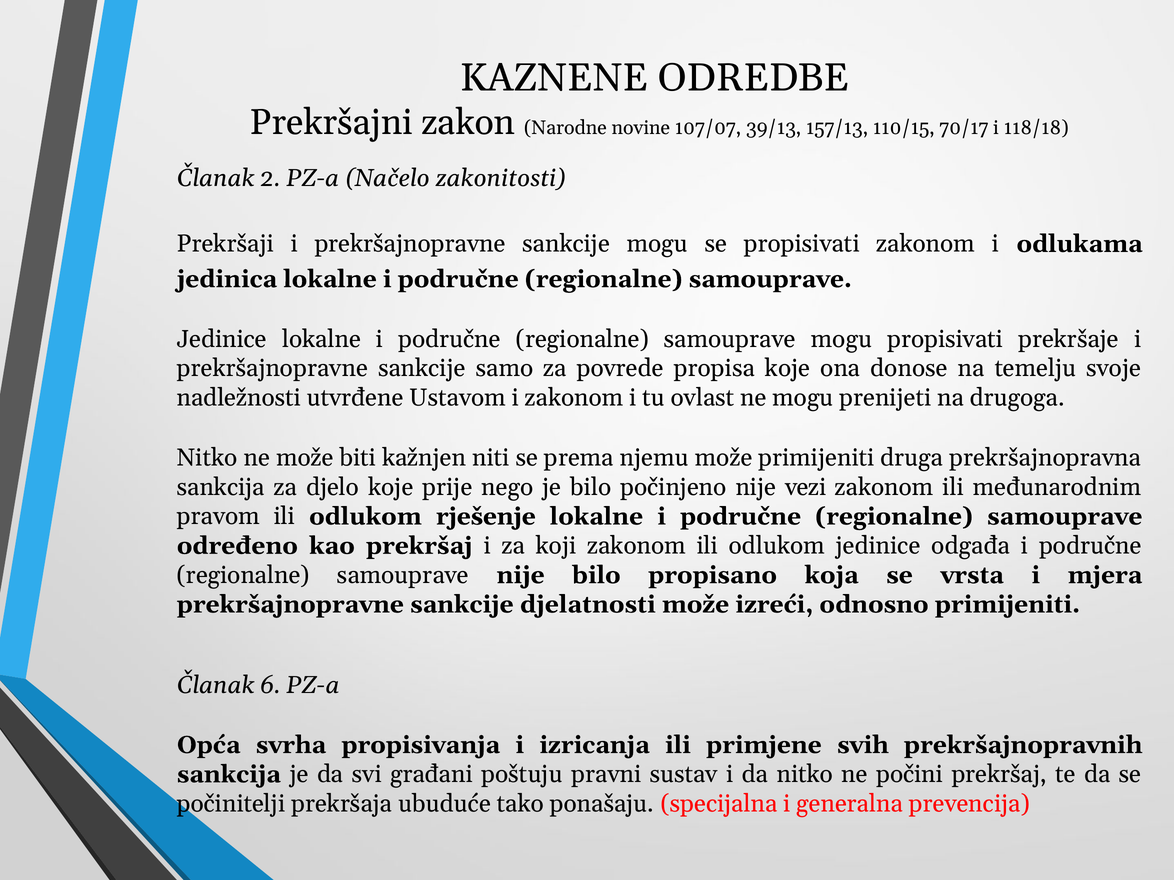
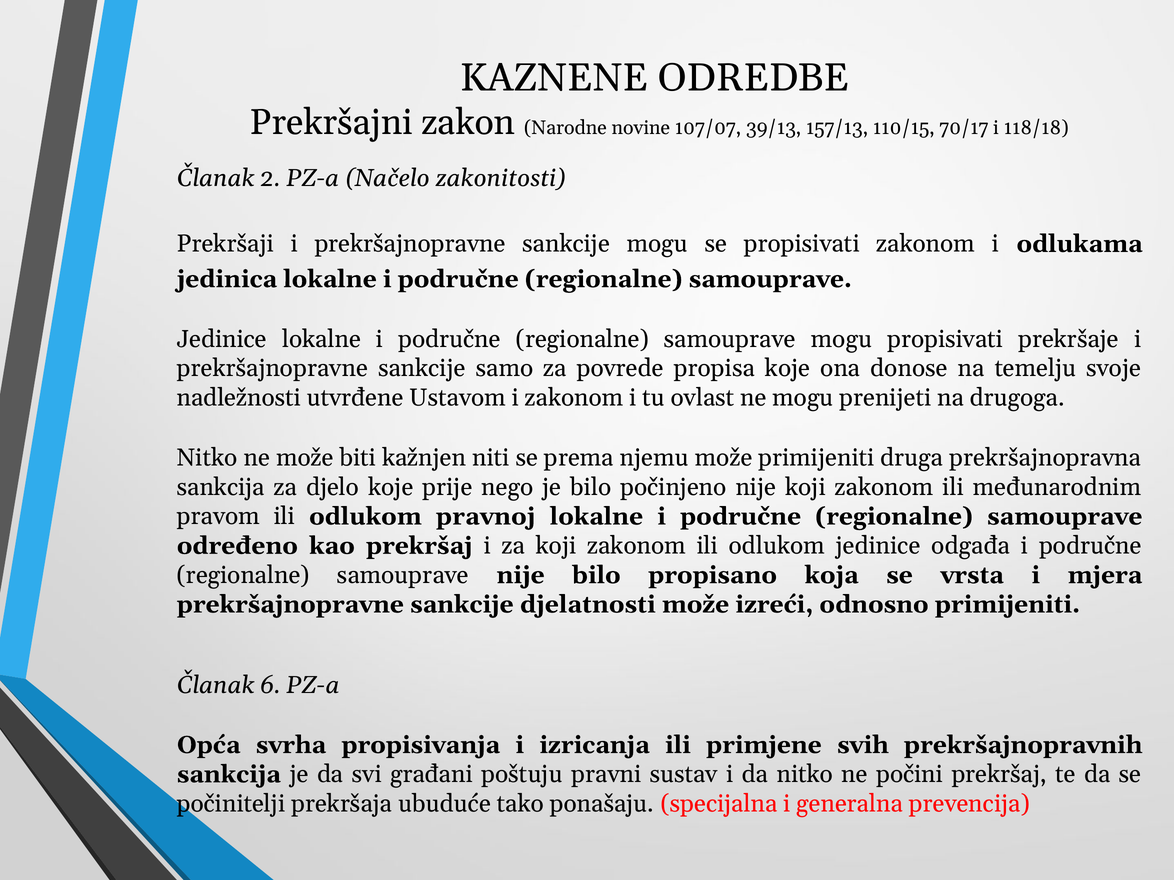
nije vezi: vezi -> koji
rješenje: rješenje -> pravnoj
